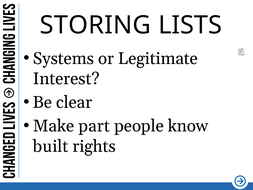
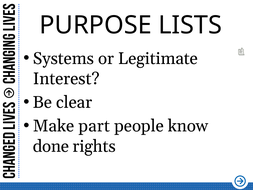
STORING: STORING -> PURPOSE
built: built -> done
